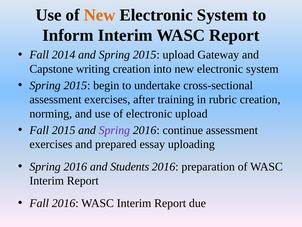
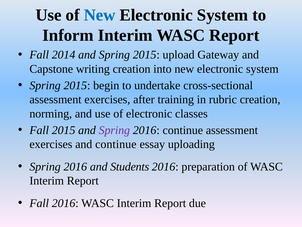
New at (100, 15) colour: orange -> blue
electronic upload: upload -> classes
and prepared: prepared -> continue
